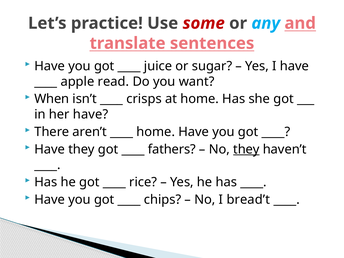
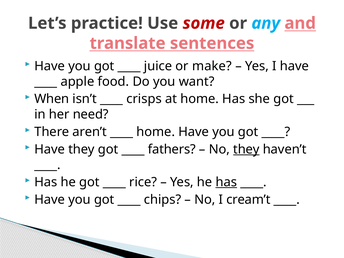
sugar: sugar -> make
read: read -> food
her have: have -> need
has at (226, 182) underline: none -> present
bread’t: bread’t -> cream’t
